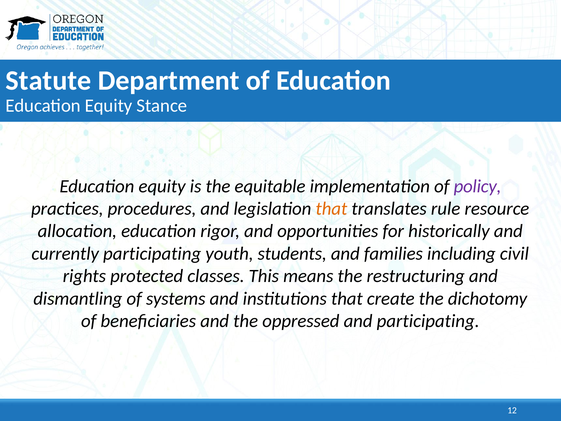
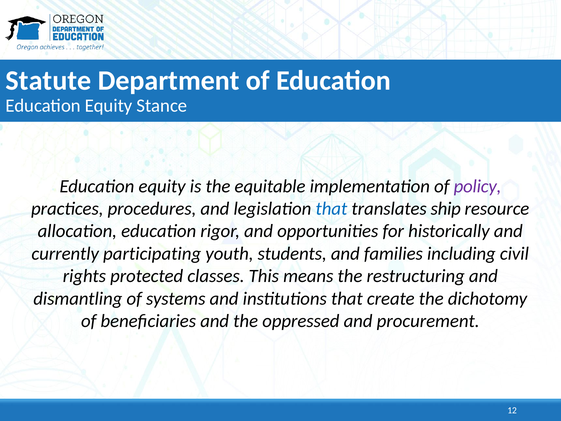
that at (331, 209) colour: orange -> blue
rule: rule -> ship
and participating: participating -> procurement
